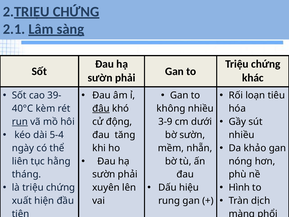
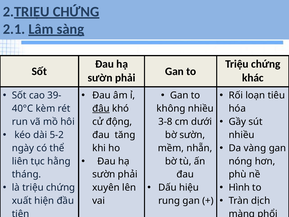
run underline: present -> none
3-9: 3-9 -> 3-8
5-4: 5-4 -> 5-2
khảo: khảo -> vàng
